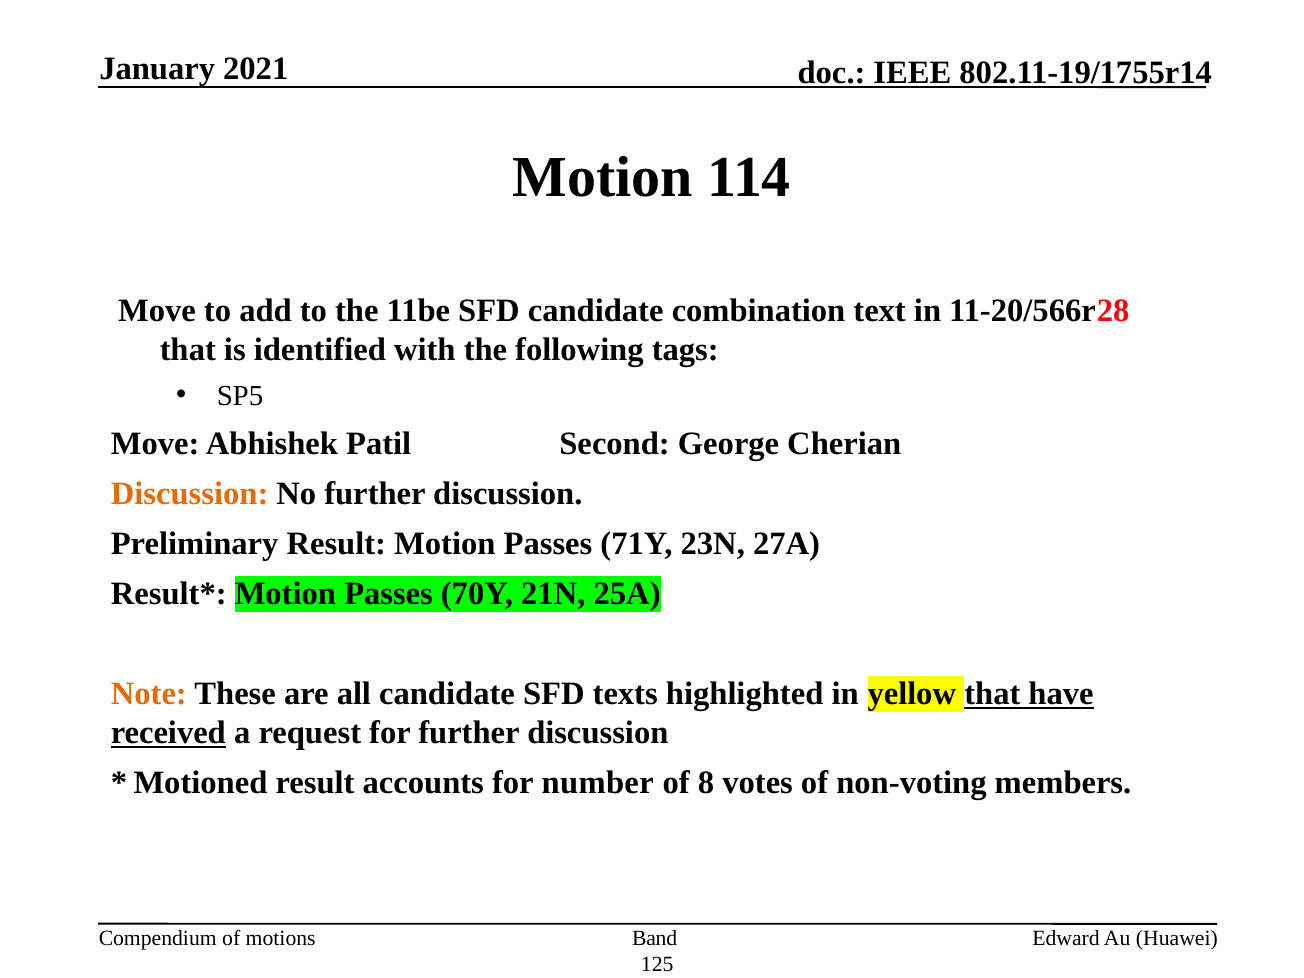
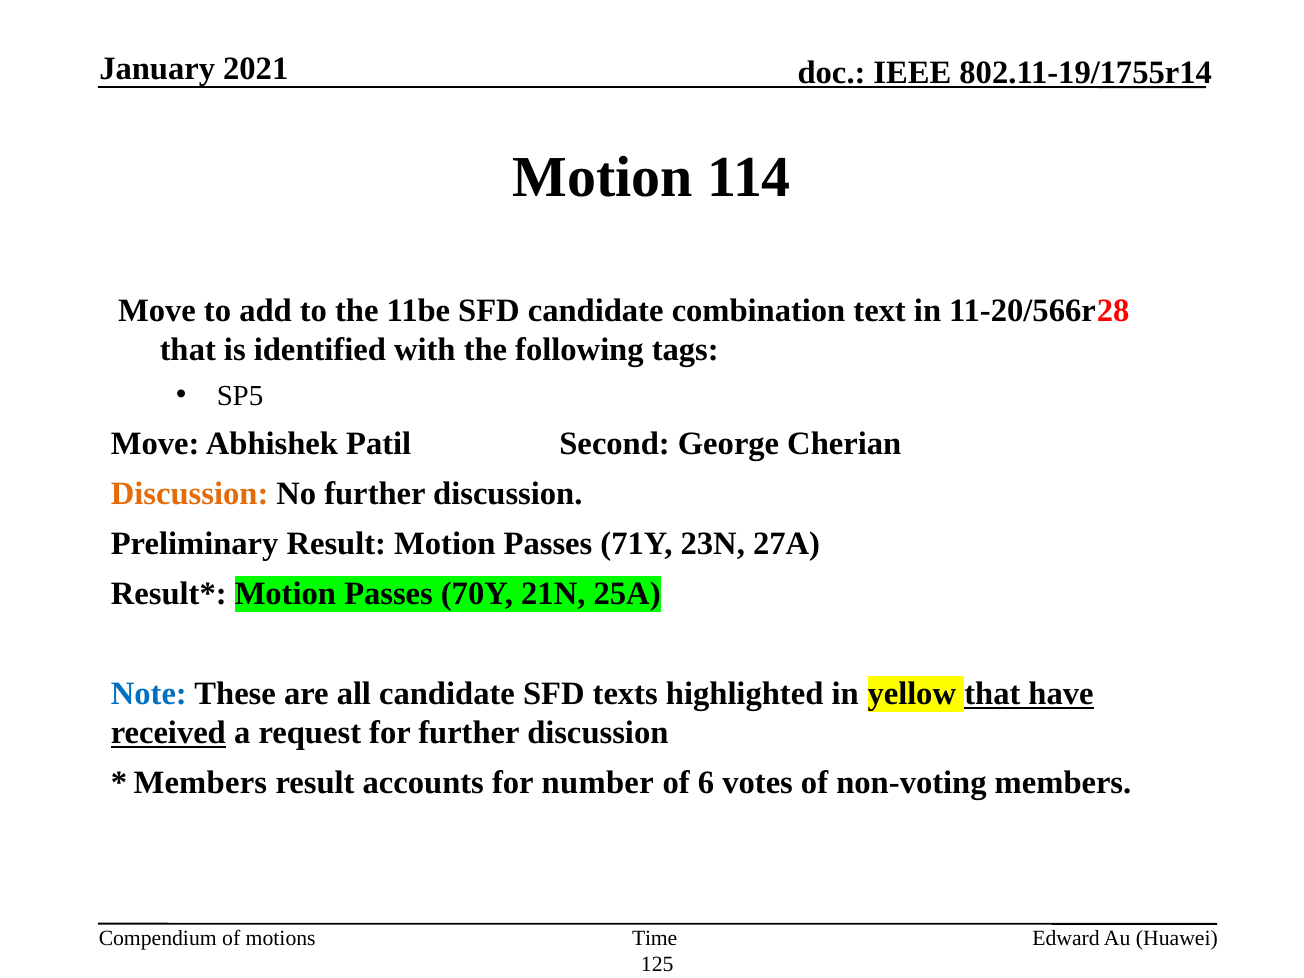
Note colour: orange -> blue
Motioned at (200, 783): Motioned -> Members
8: 8 -> 6
Band: Band -> Time
